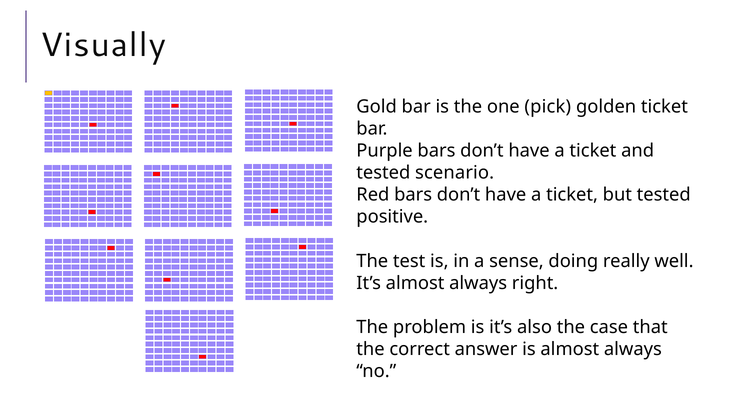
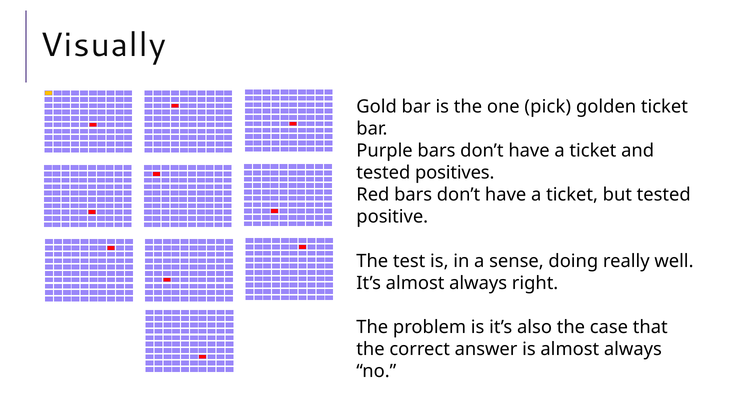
scenario: scenario -> positives
